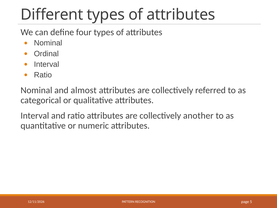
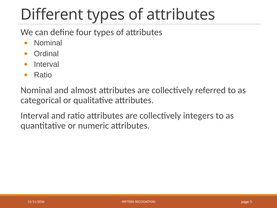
another: another -> integers
